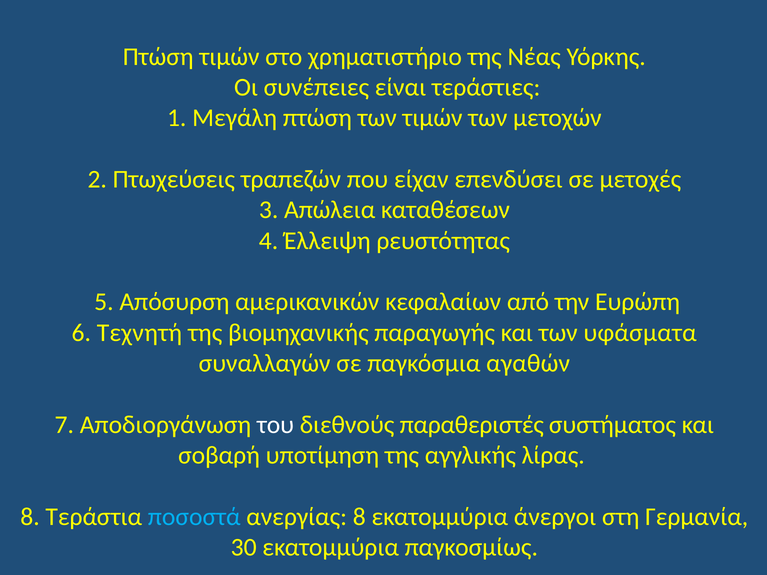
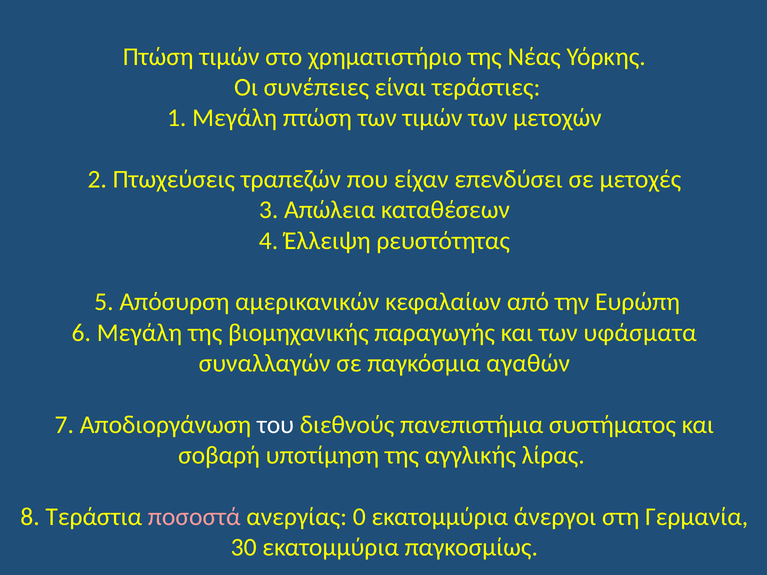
6 Τεχνητή: Τεχνητή -> Μεγάλη
παραθεριστές: παραθεριστές -> πανεπιστήμια
ποσοστά colour: light blue -> pink
ανεργίας 8: 8 -> 0
